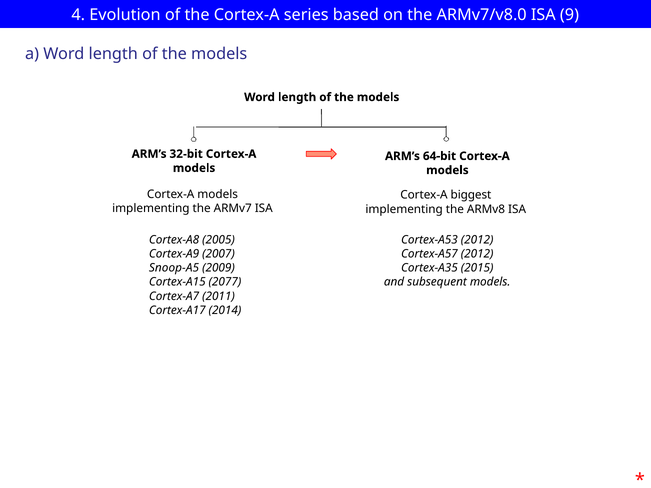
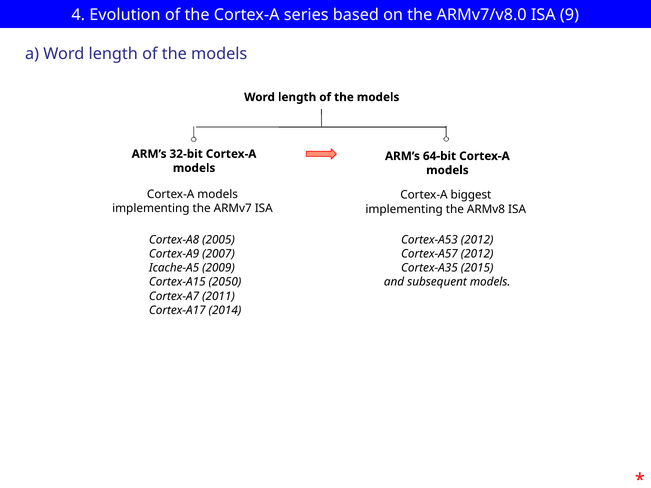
Snoop-A5: Snoop-A5 -> Icache-A5
2077: 2077 -> 2050
